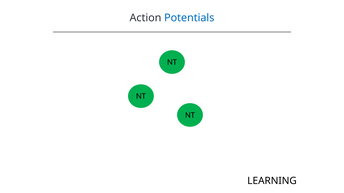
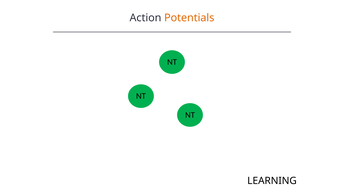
Potentials colour: blue -> orange
